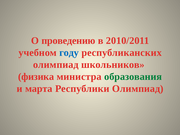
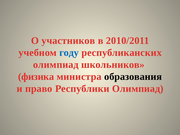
проведению: проведению -> участников
образования colour: green -> black
марта: марта -> право
